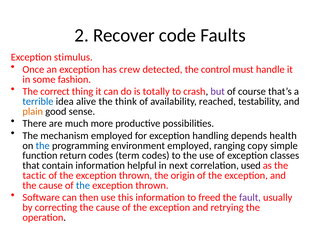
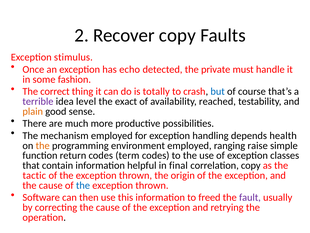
Recover code: code -> copy
crew: crew -> echo
control: control -> private
but colour: purple -> blue
terrible colour: blue -> purple
alive: alive -> level
think: think -> exact
the at (43, 145) colour: blue -> orange
copy: copy -> raise
next: next -> final
correlation used: used -> copy
